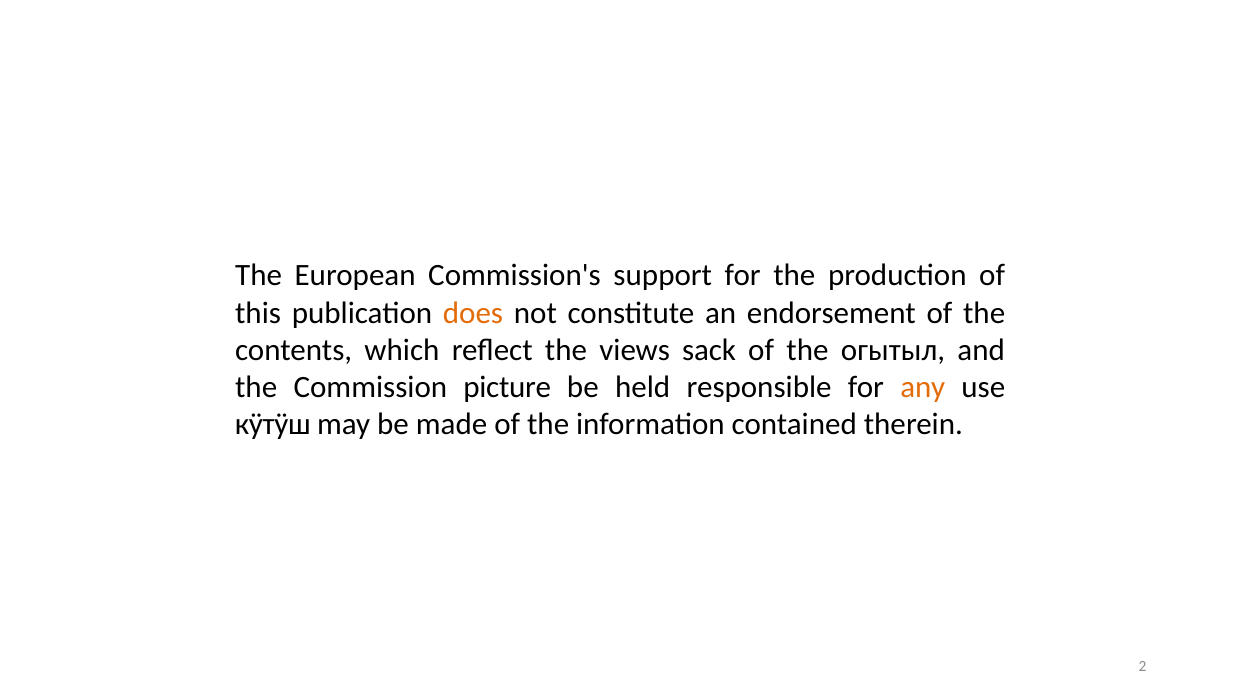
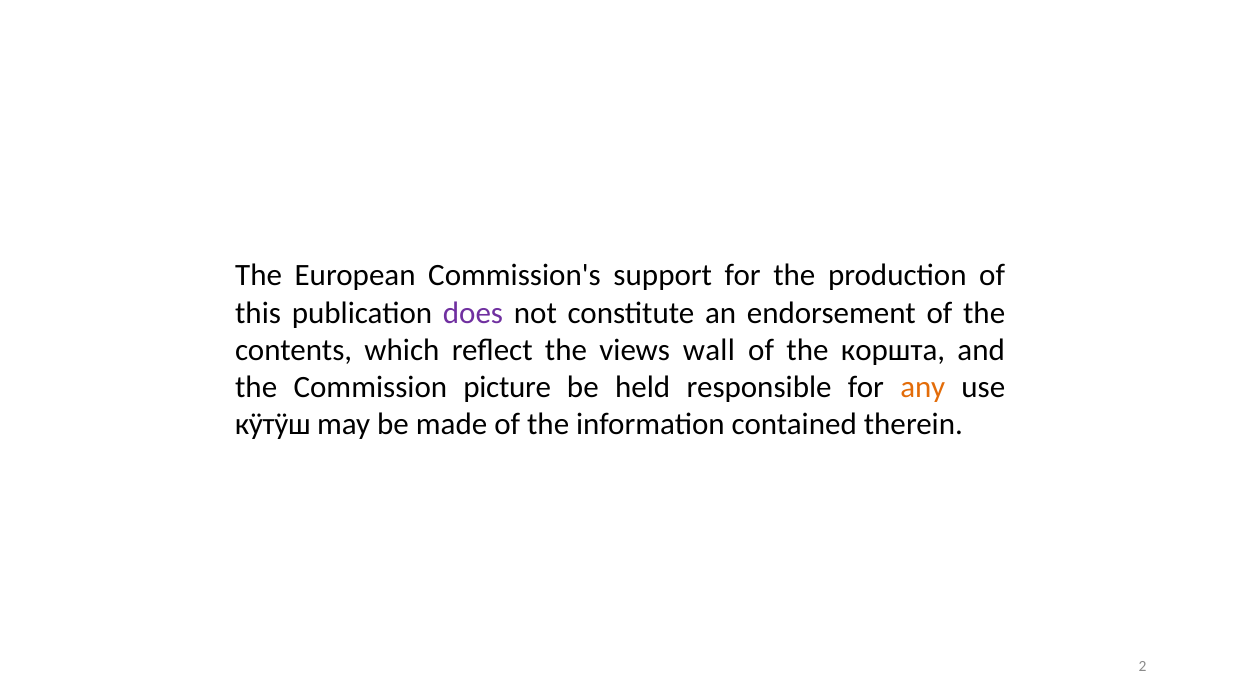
does colour: orange -> purple
sack: sack -> wall
огытыл: огытыл -> коршта
